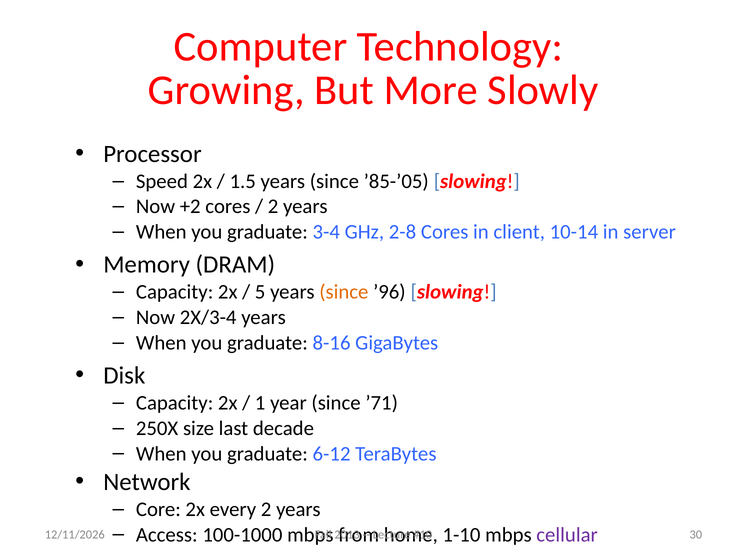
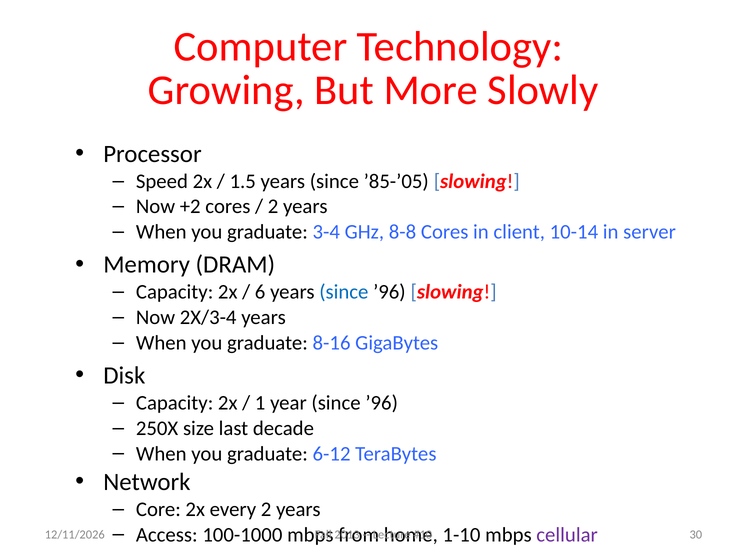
2-8: 2-8 -> 8-8
5: 5 -> 6
since at (344, 292) colour: orange -> blue
year since ’71: ’71 -> ’96
